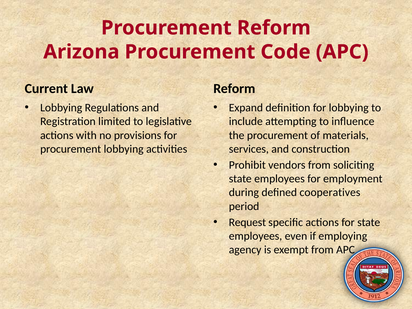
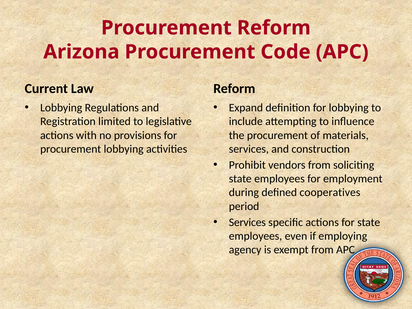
Request at (247, 222): Request -> Services
